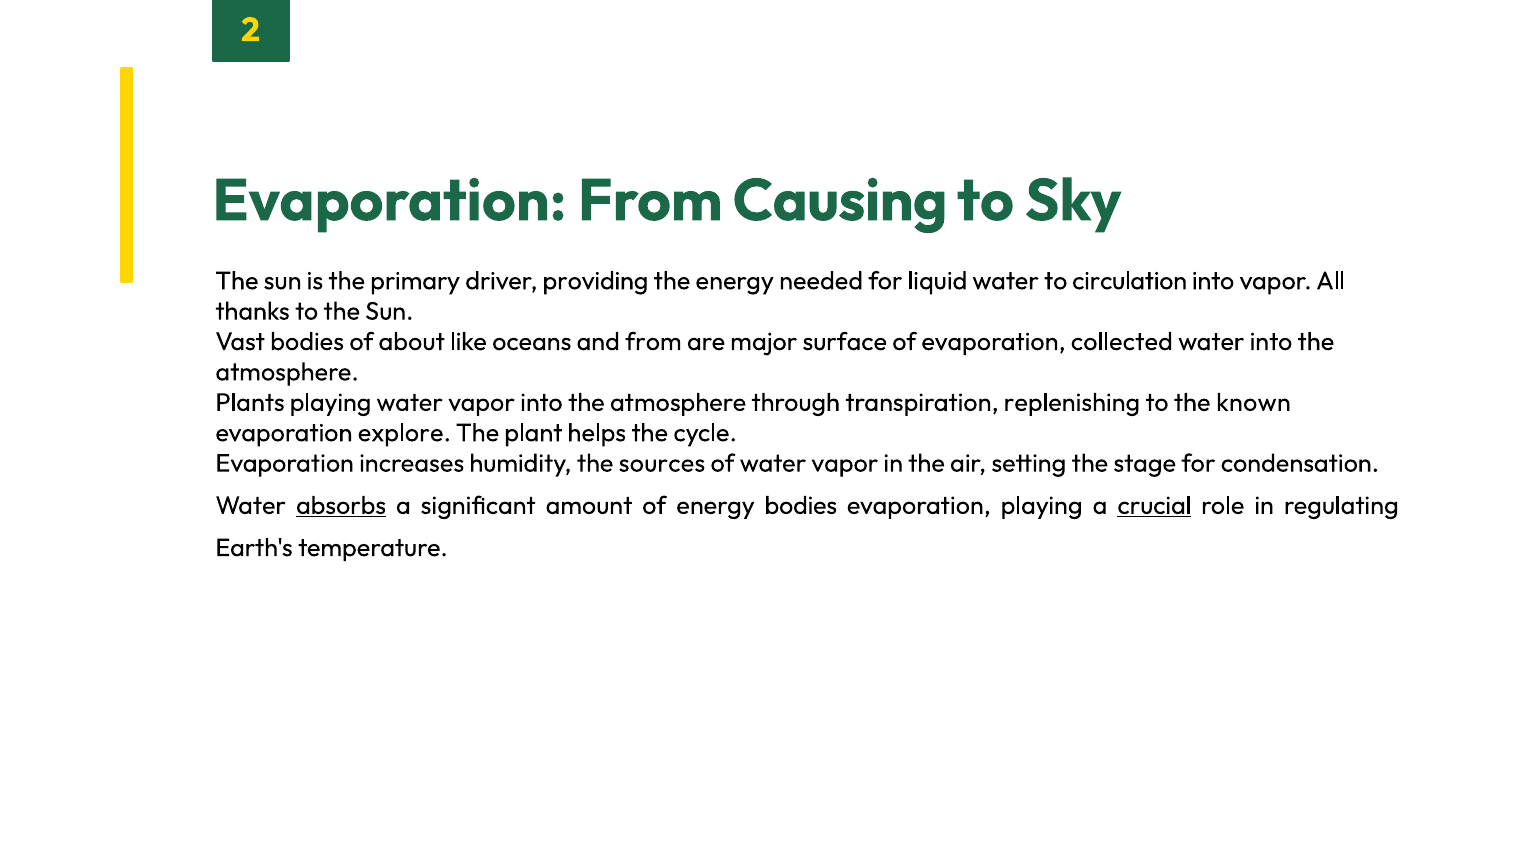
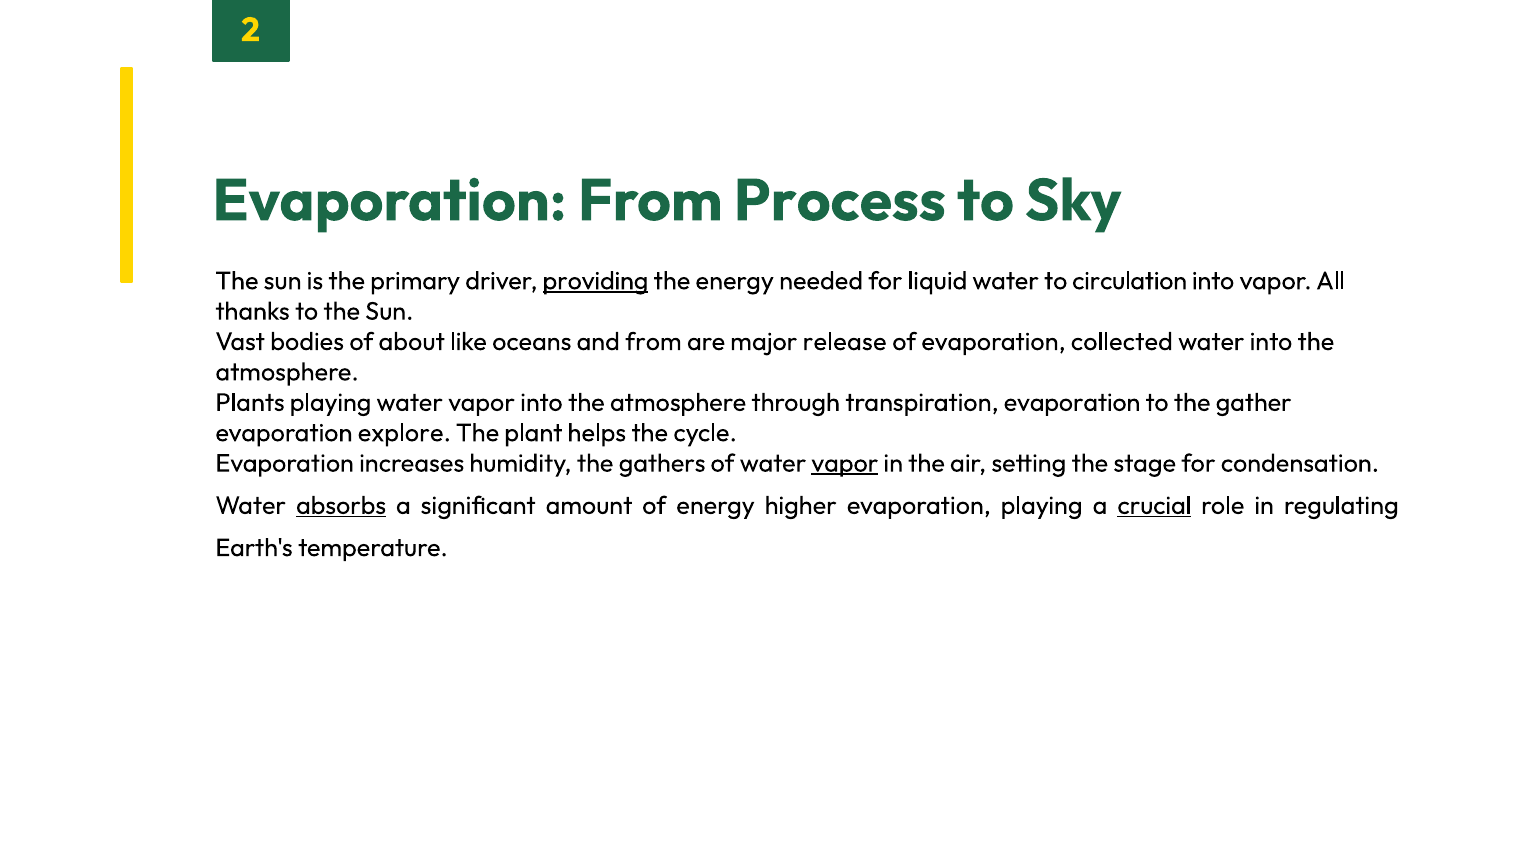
Causing: Causing -> Process
providing underline: none -> present
surface: surface -> release
transpiration replenishing: replenishing -> evaporation
known: known -> gather
sources: sources -> gathers
vapor at (845, 463) underline: none -> present
energy bodies: bodies -> higher
